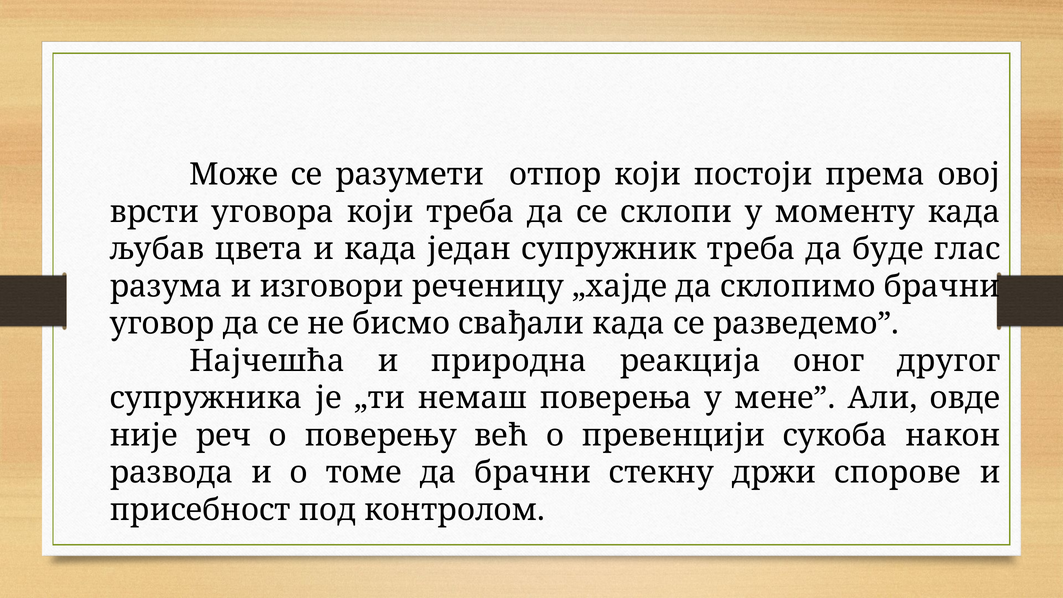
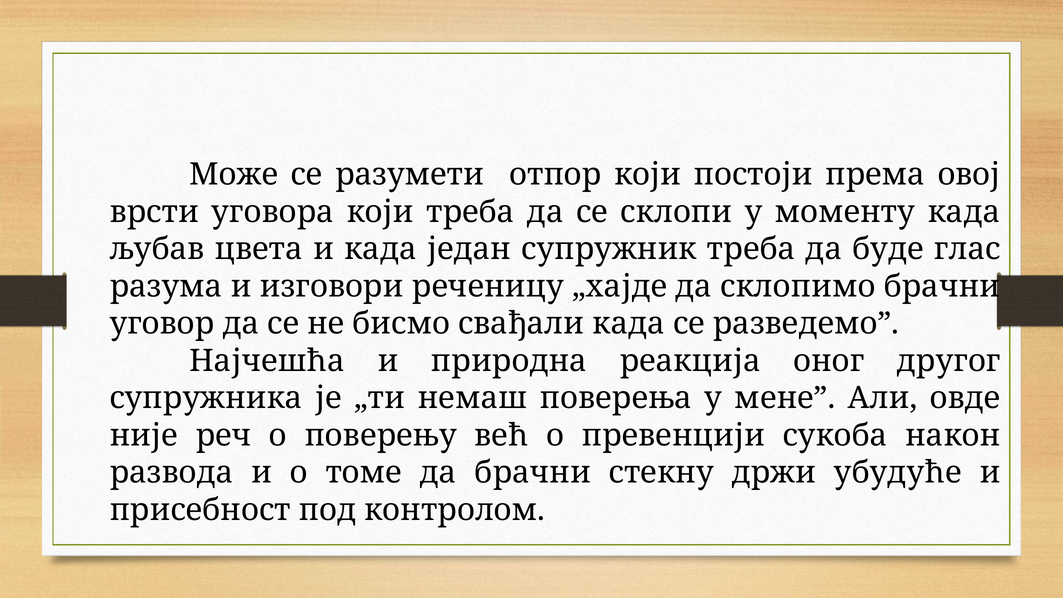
спорове: спорове -> убудуће
